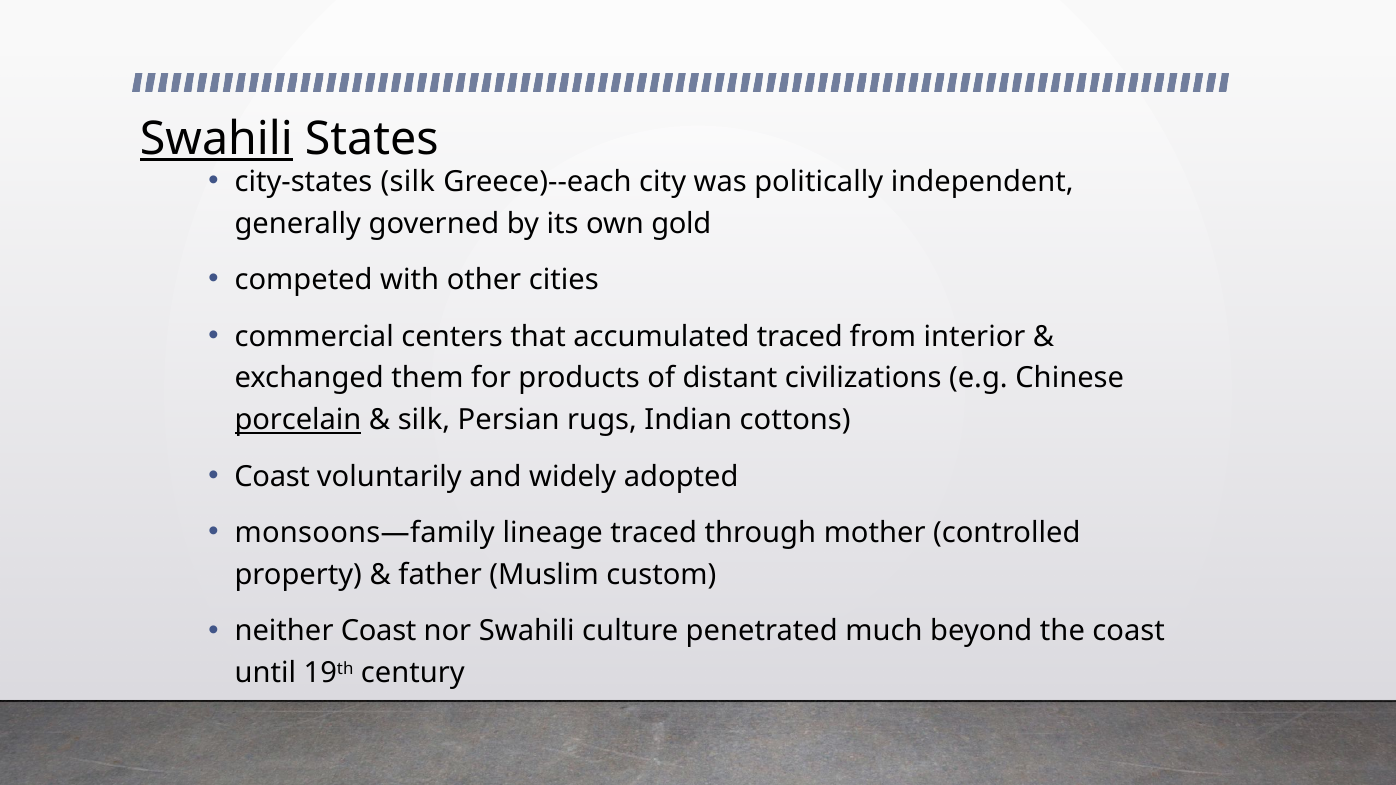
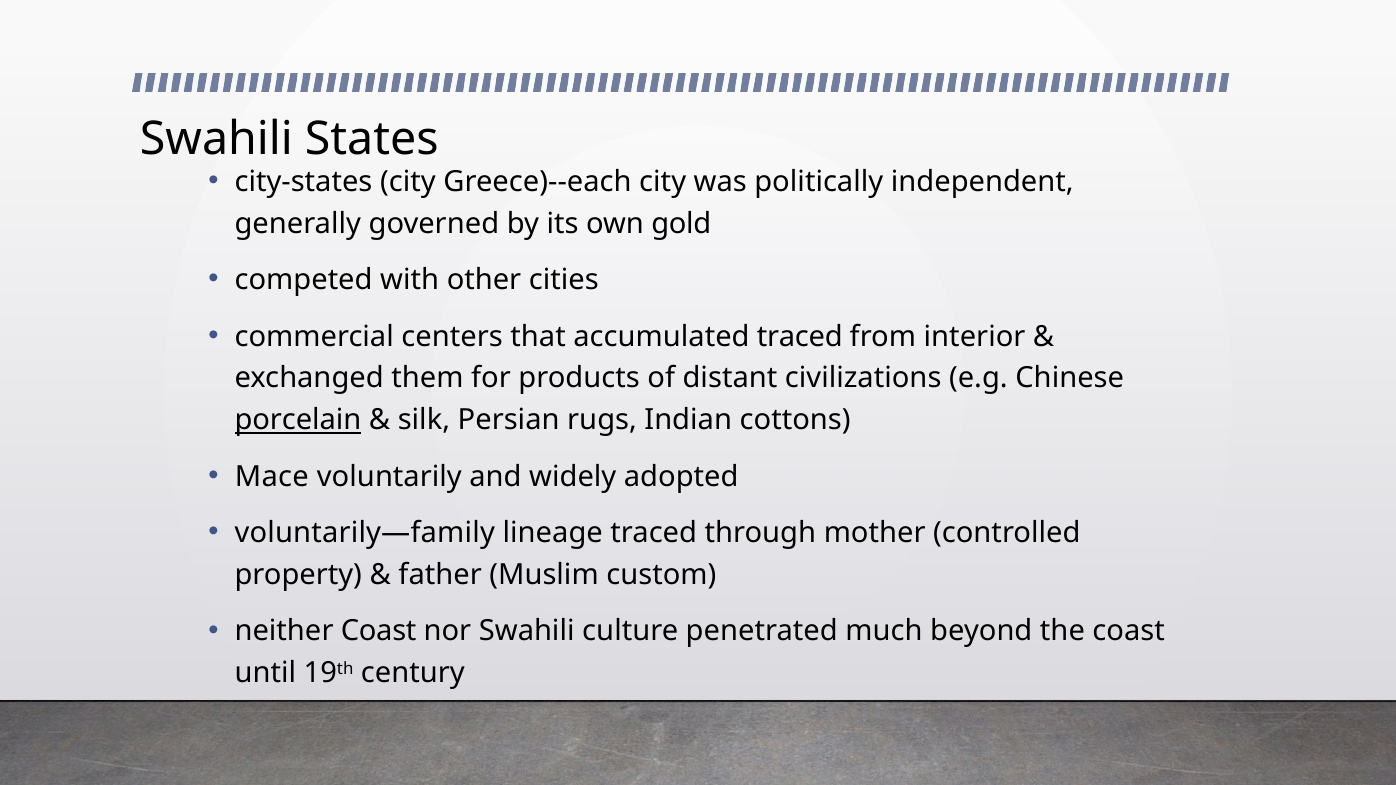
Swahili at (216, 139) underline: present -> none
city-states silk: silk -> city
Coast at (272, 477): Coast -> Mace
monsoons—family: monsoons—family -> voluntarily—family
